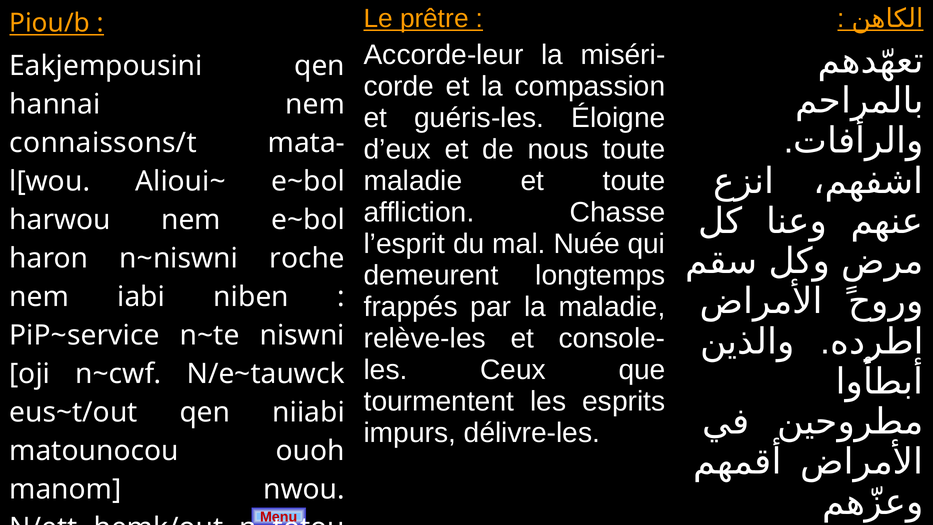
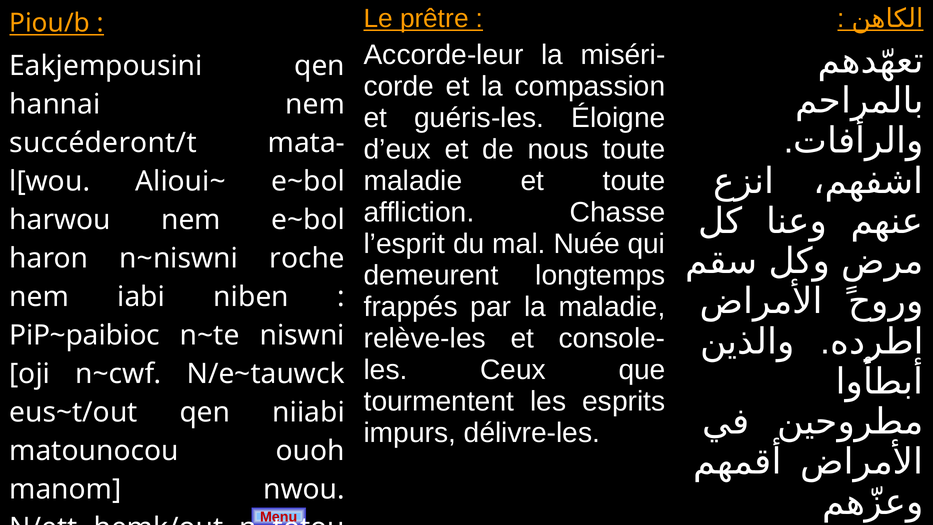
connaissons/t: connaissons/t -> succéderont/t
PiP~service: PiP~service -> PiP~paibioc
